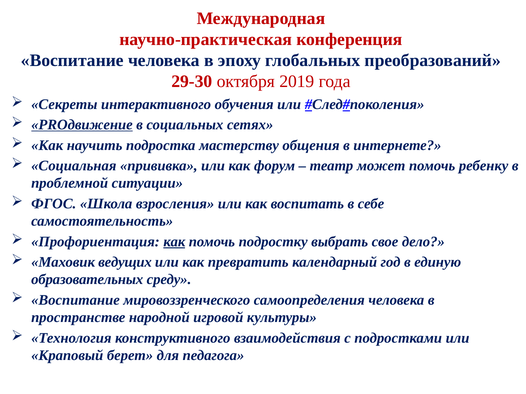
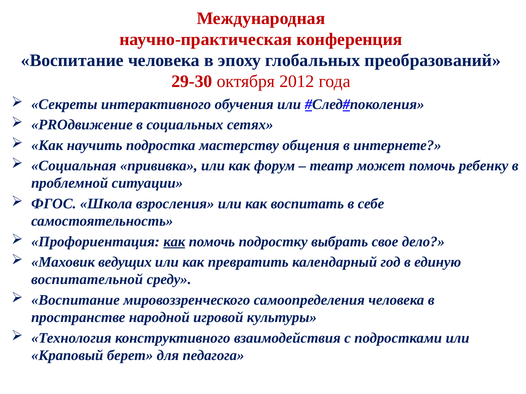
2019: 2019 -> 2012
PROдвижение underline: present -> none
образовательных: образовательных -> воспитательной
